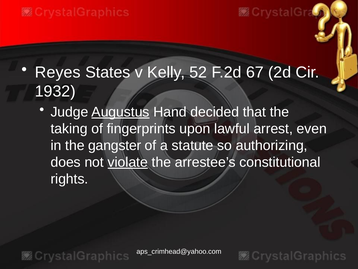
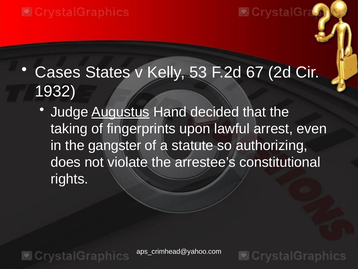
Reyes: Reyes -> Cases
52: 52 -> 53
violate underline: present -> none
